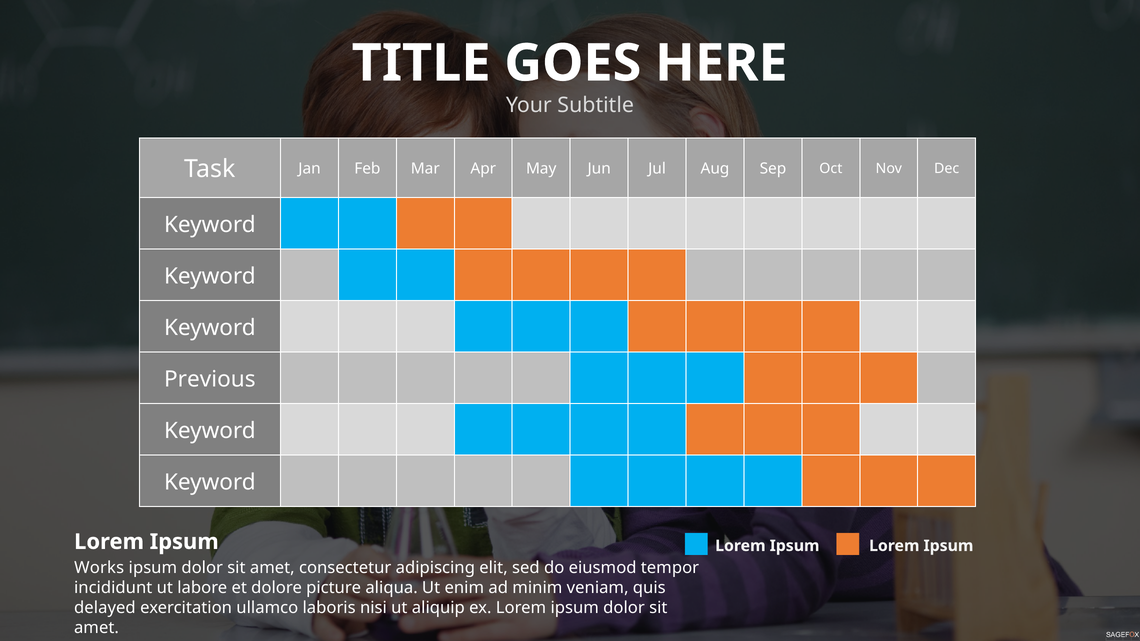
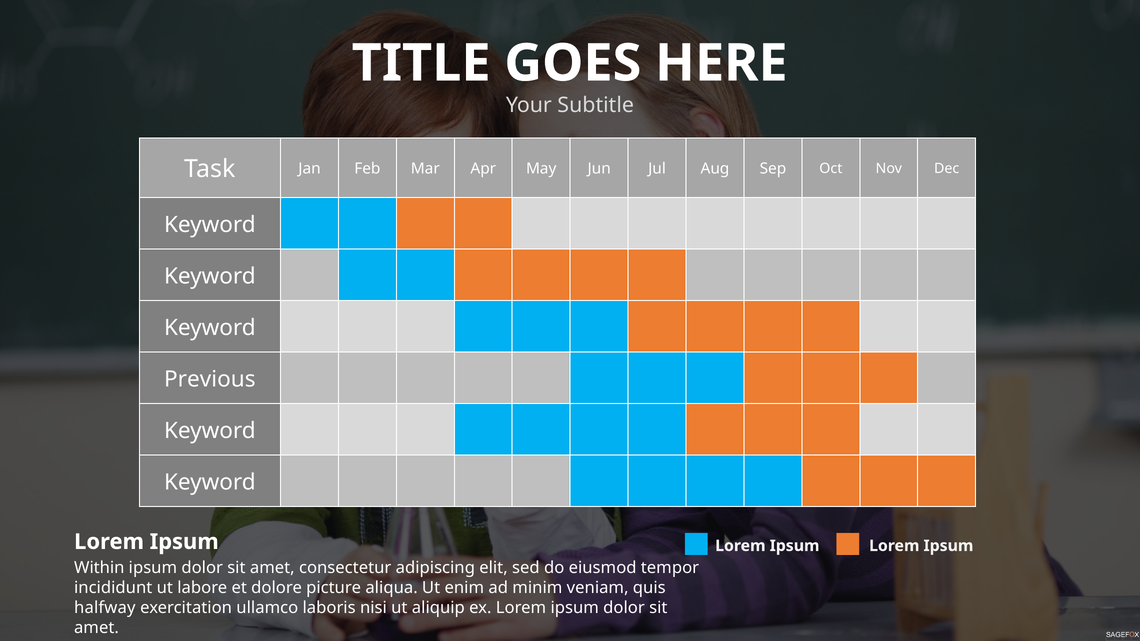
Works: Works -> Within
delayed: delayed -> halfway
